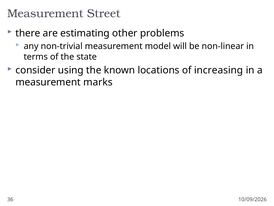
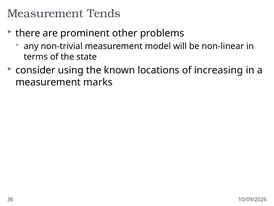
Street: Street -> Tends
estimating: estimating -> prominent
